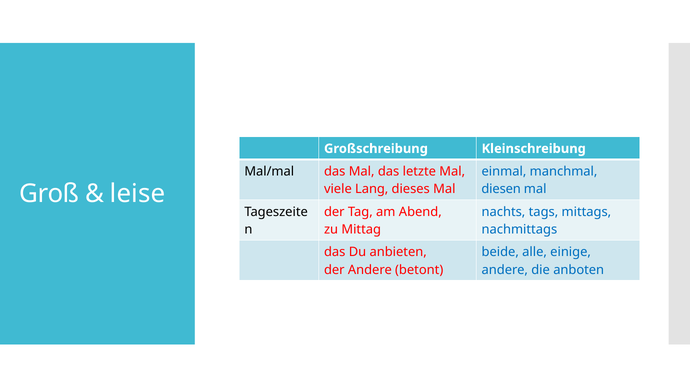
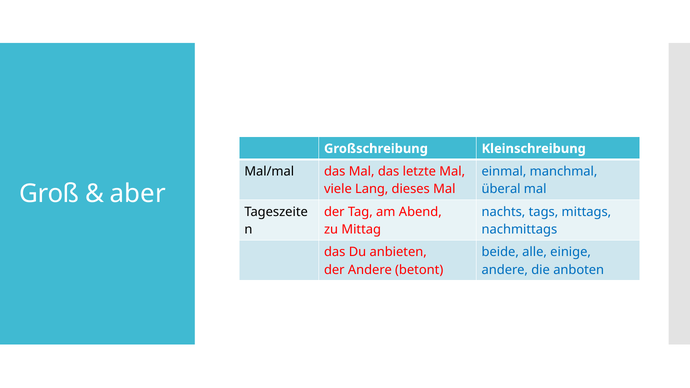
diesen: diesen -> überal
leise: leise -> aber
